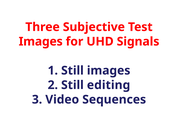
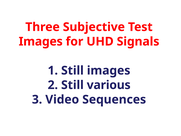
editing: editing -> various
